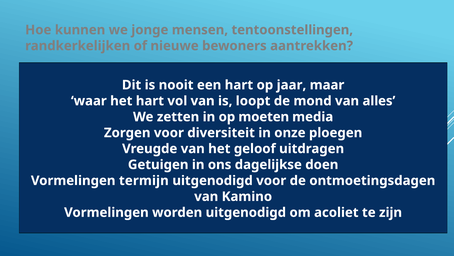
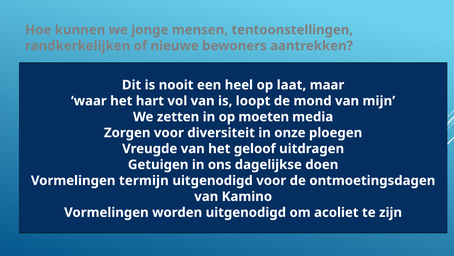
een hart: hart -> heel
jaar: jaar -> laat
alles: alles -> mijn
